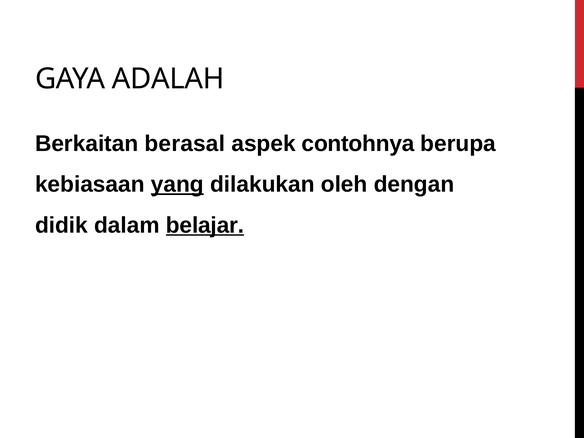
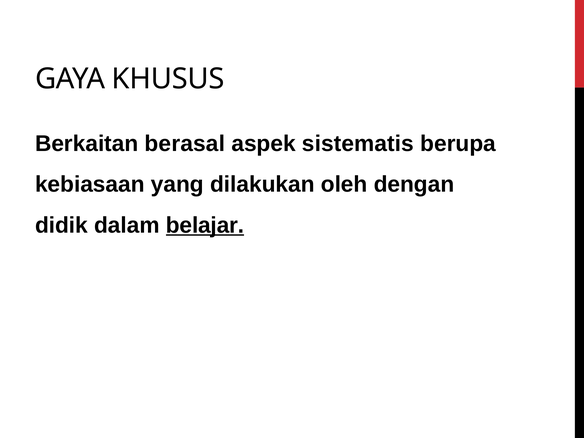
ADALAH: ADALAH -> KHUSUS
contohnya: contohnya -> sistematis
yang underline: present -> none
